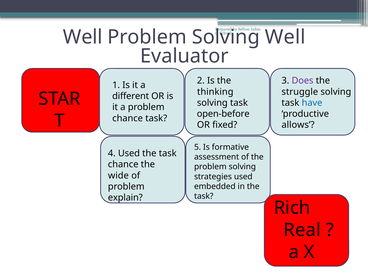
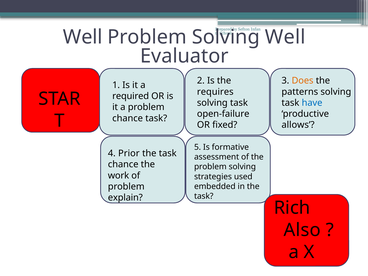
Does colour: purple -> orange
thinking: thinking -> requires
struggle: struggle -> patterns
different: different -> required
open-before: open-before -> open-failure
4 Used: Used -> Prior
wide: wide -> work
Real: Real -> Also
